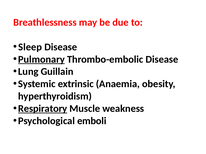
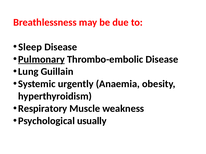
extrinsic: extrinsic -> urgently
Respiratory underline: present -> none
emboli: emboli -> usually
